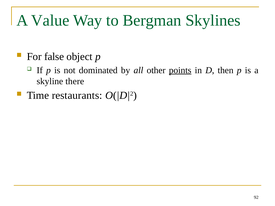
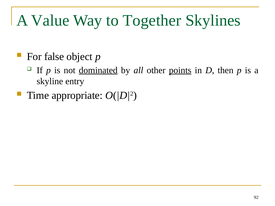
Bergman: Bergman -> Together
dominated underline: none -> present
there: there -> entry
restaurants: restaurants -> appropriate
